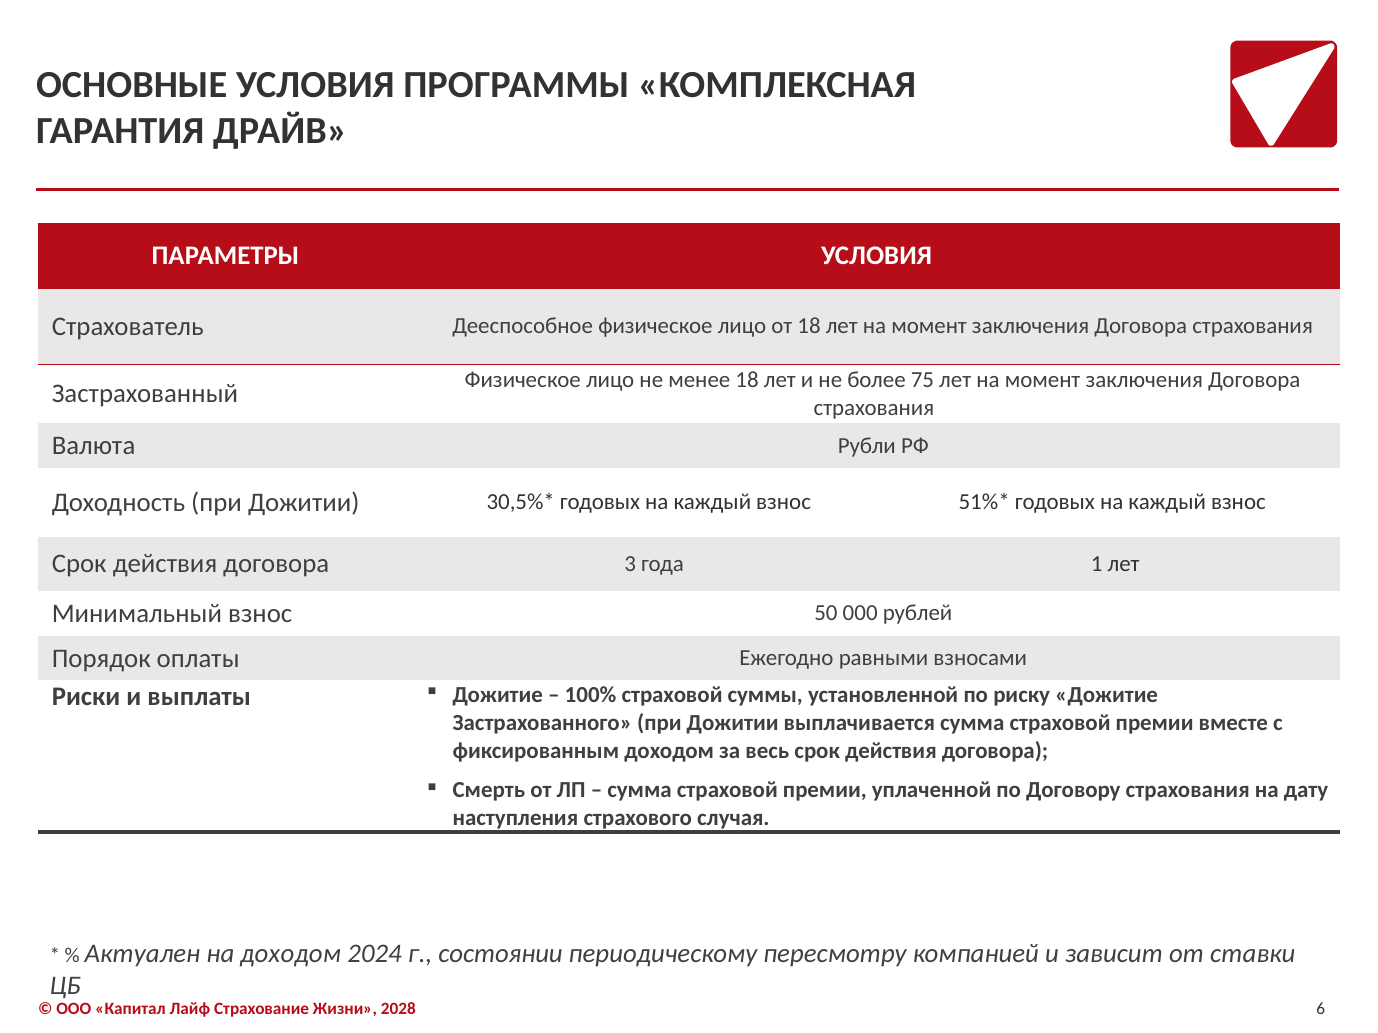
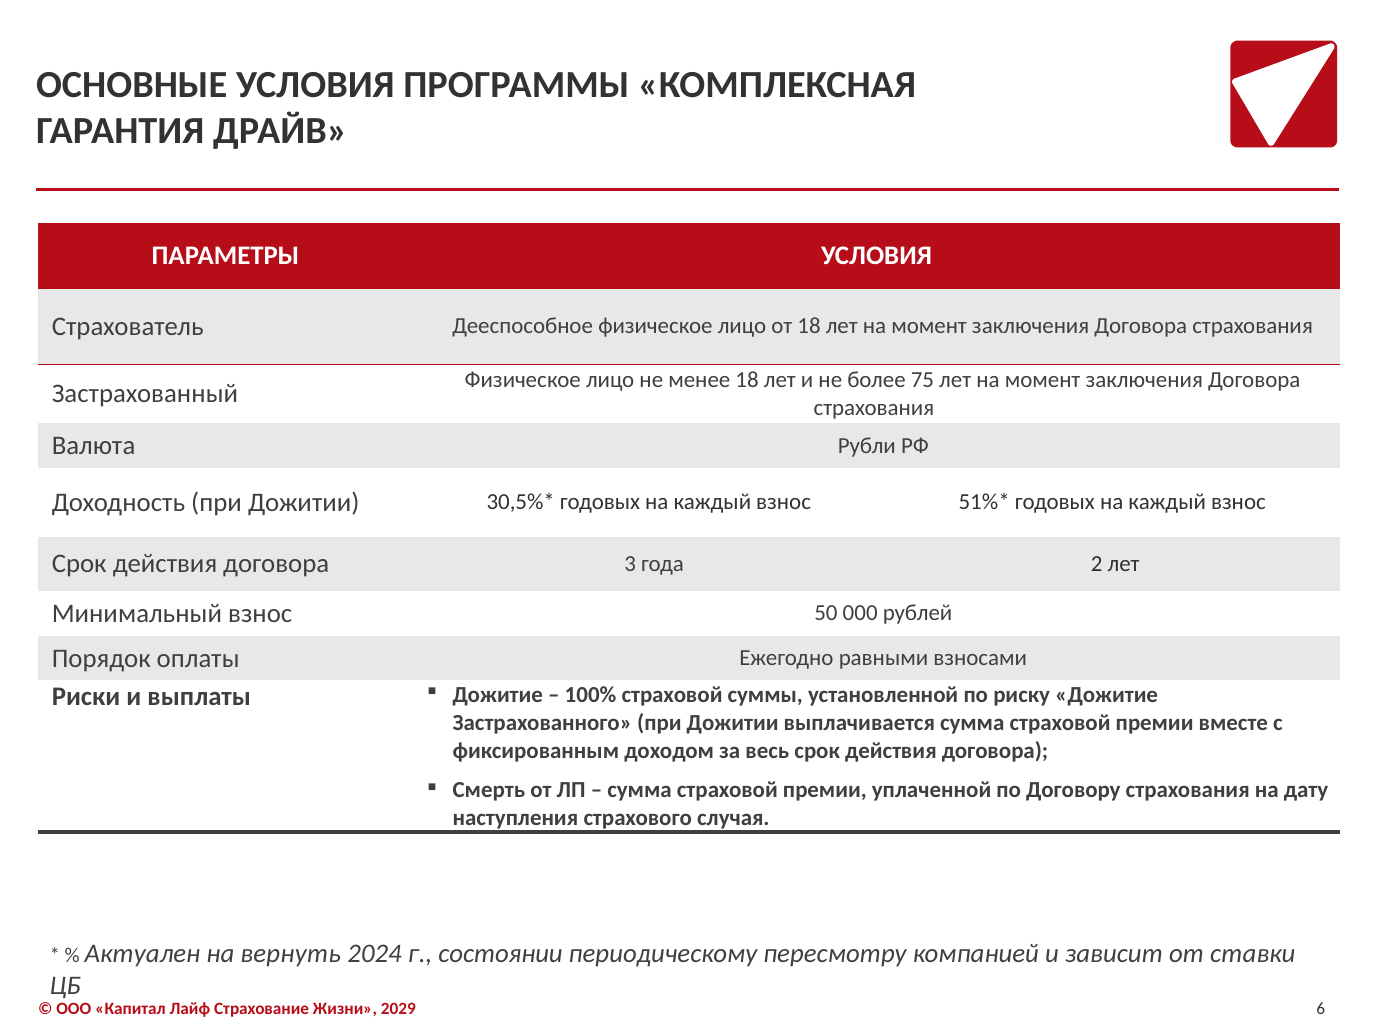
1: 1 -> 2
на доходом: доходом -> вернуть
2028: 2028 -> 2029
